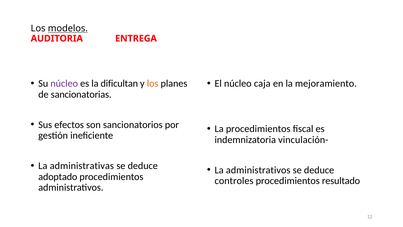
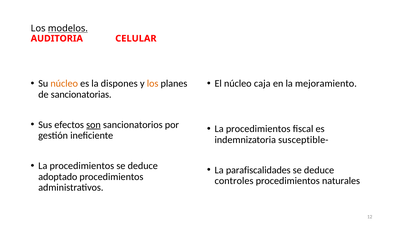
ENTREGA: ENTREGA -> CELULAR
núcleo at (64, 84) colour: purple -> orange
dificultan: dificultan -> dispones
son underline: none -> present
vinculación-: vinculación- -> susceptible-
administrativas at (82, 166): administrativas -> procedimientos
La administrativos: administrativos -> parafiscalidades
resultado: resultado -> naturales
